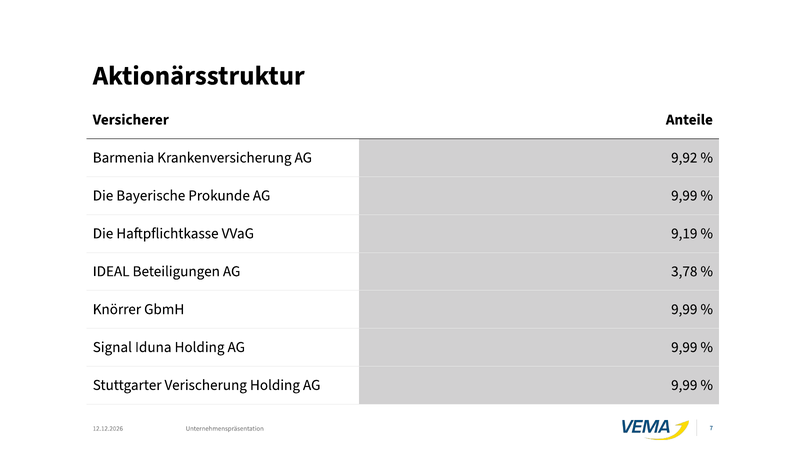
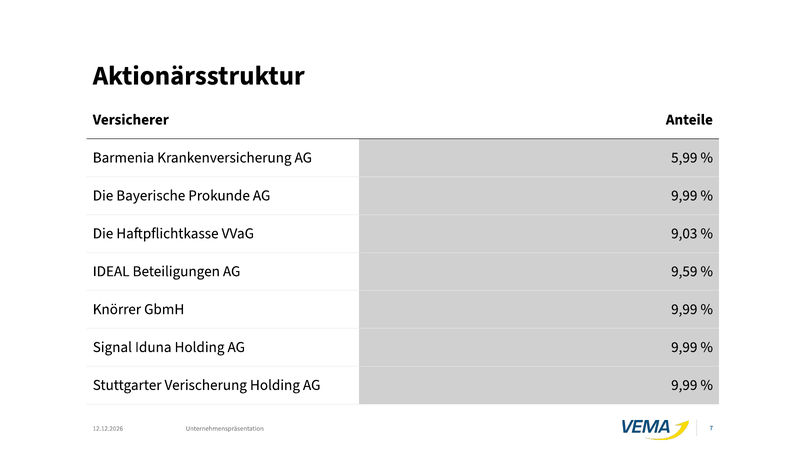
9,92: 9,92 -> 5,99
9,19: 9,19 -> 9,03
3,78: 3,78 -> 9,59
